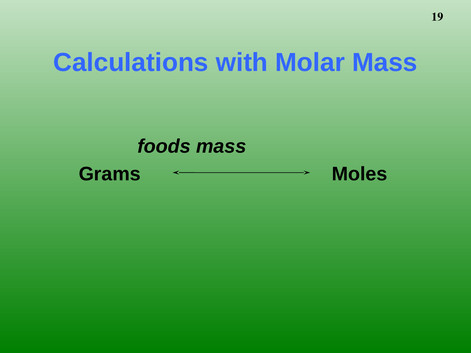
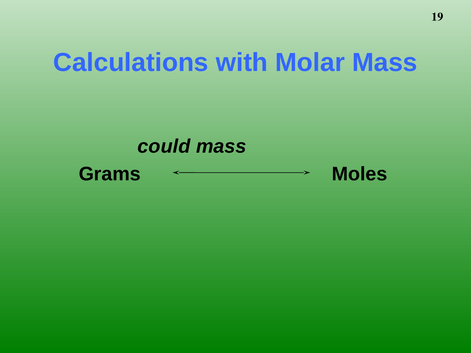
foods: foods -> could
